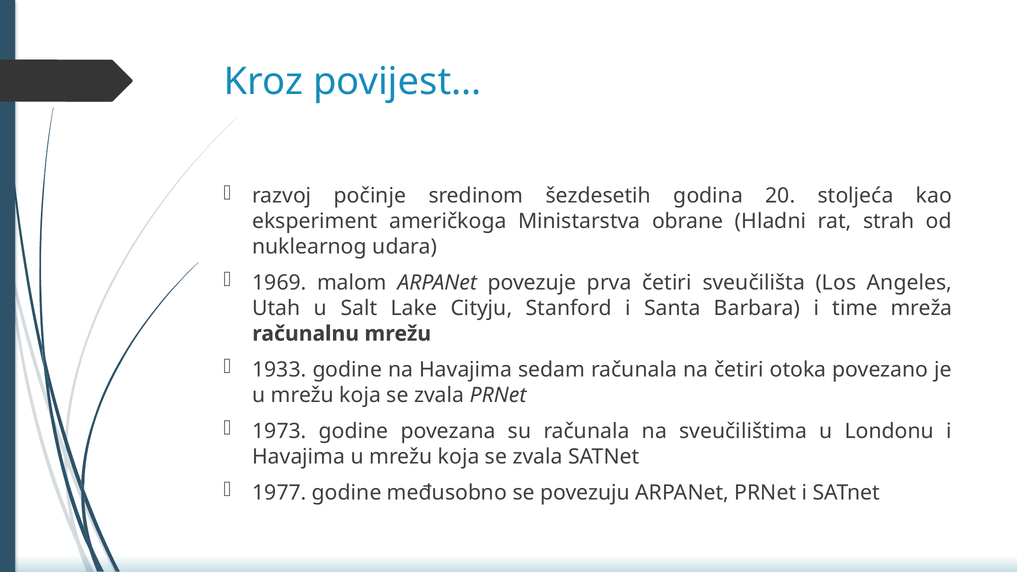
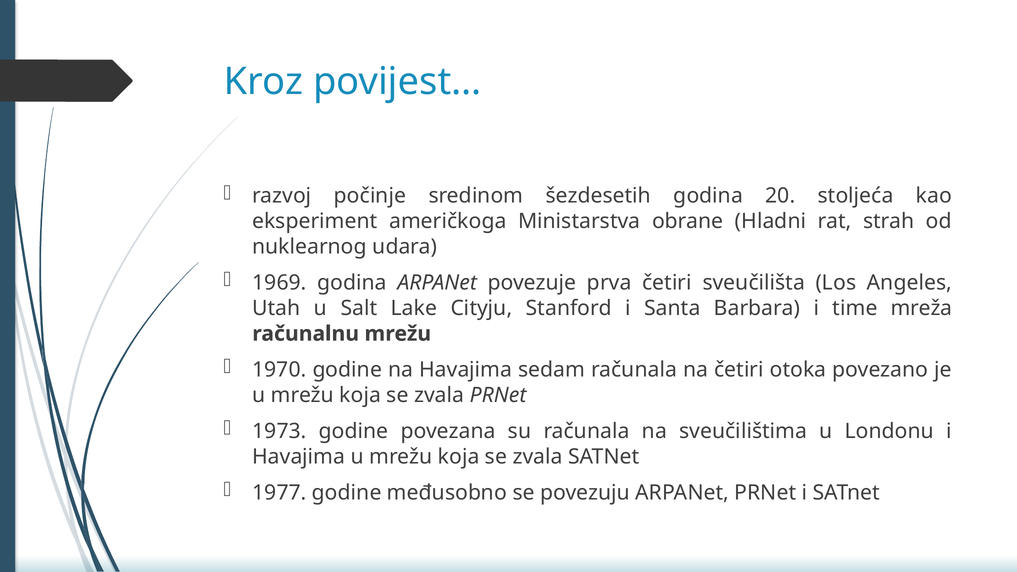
1969 malom: malom -> godina
1933: 1933 -> 1970
